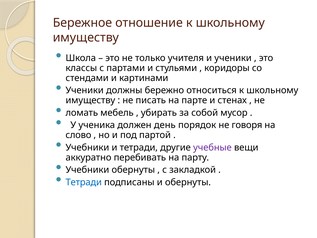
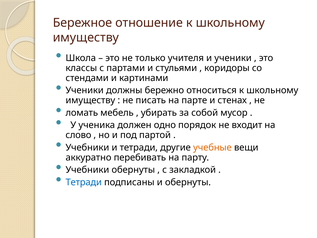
день: день -> одно
говоря: говоря -> входит
учебные colour: purple -> orange
